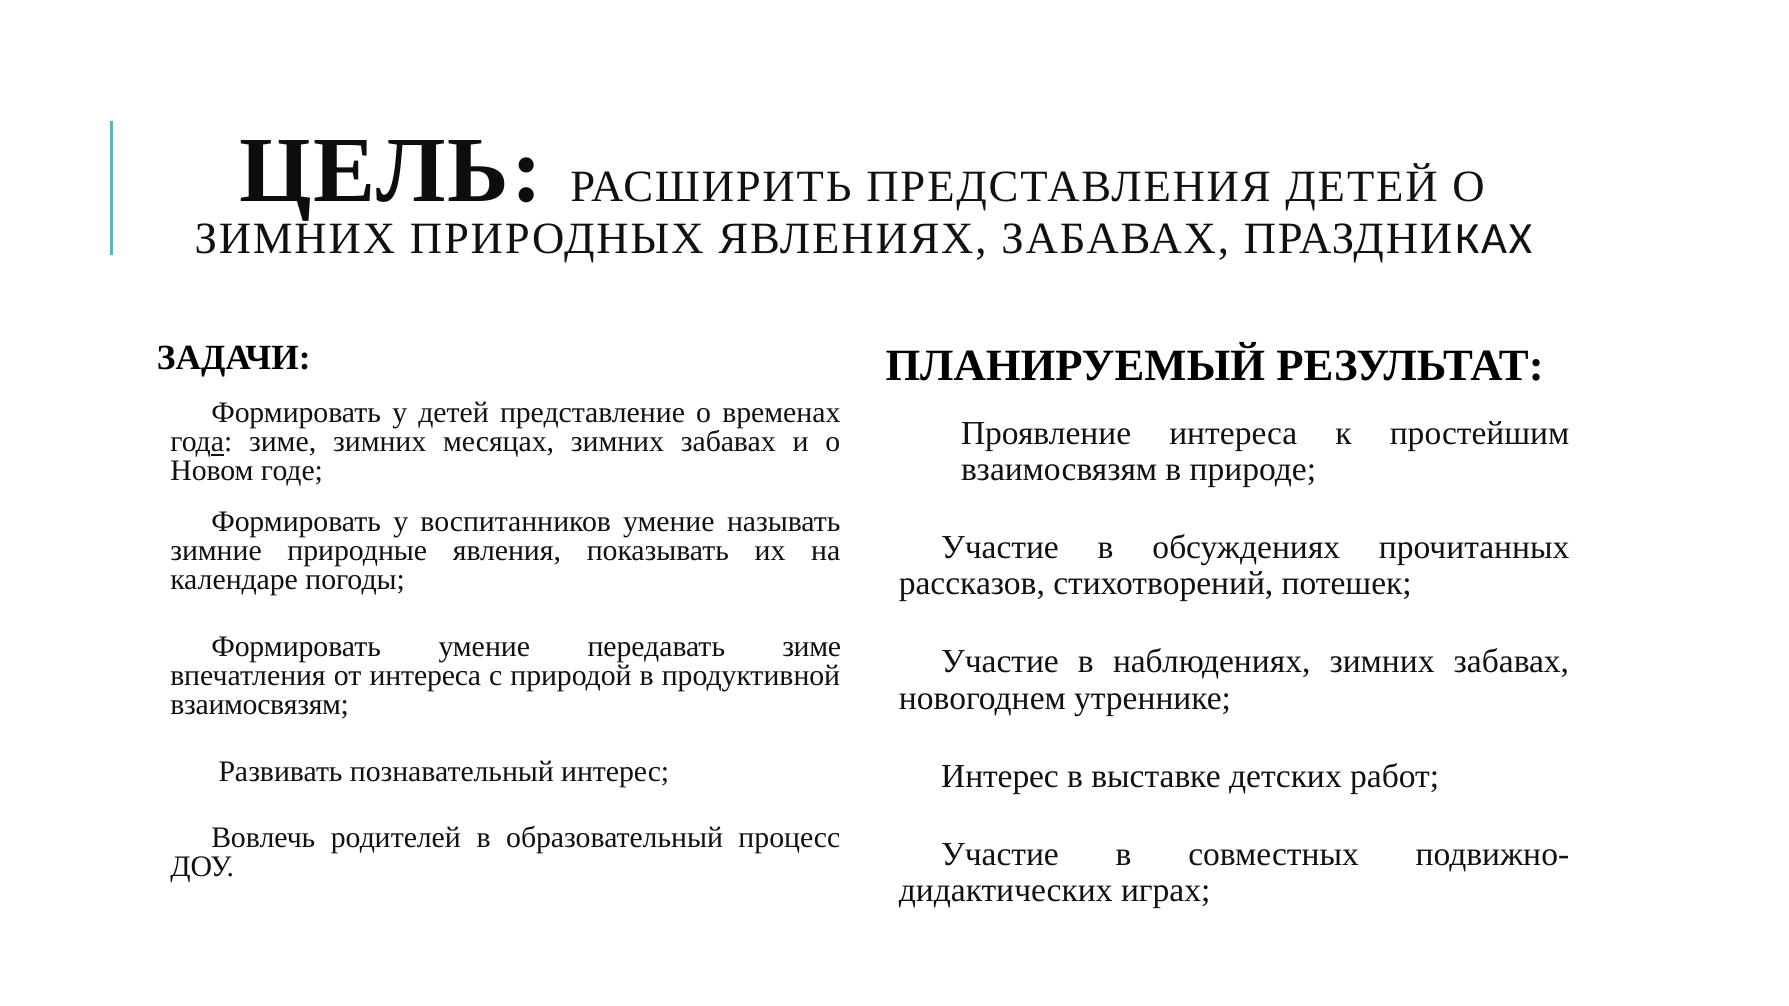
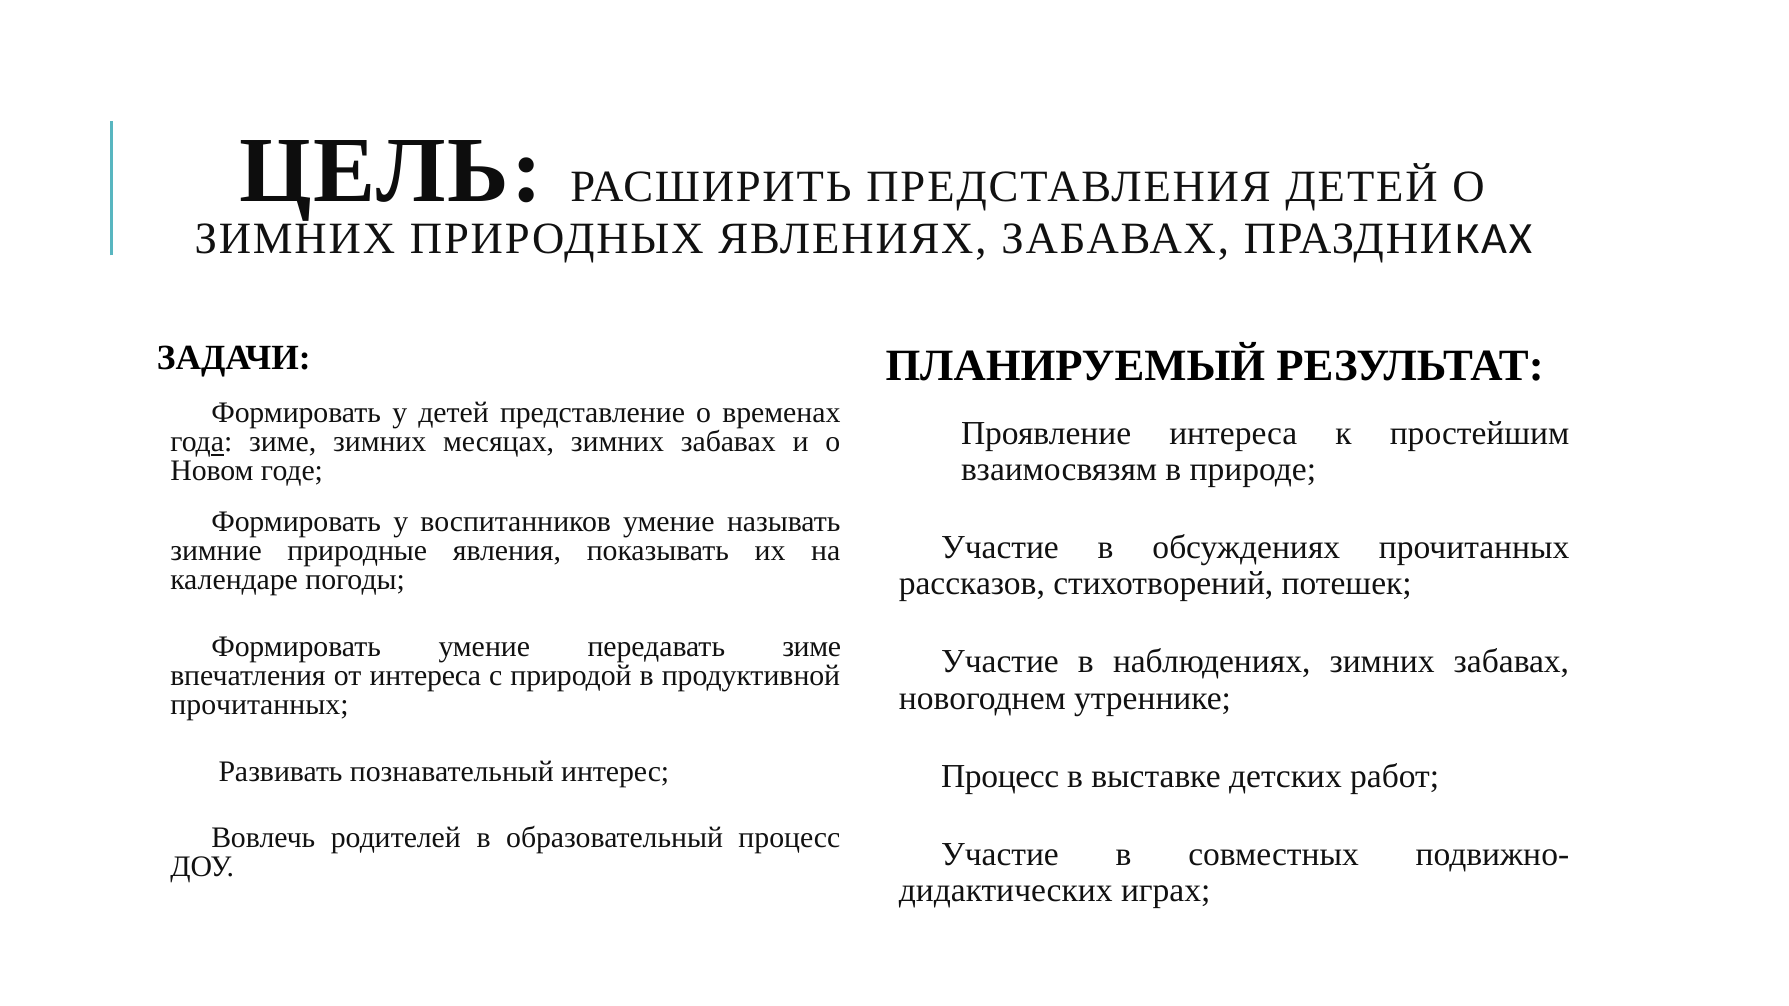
взаимосвязям at (260, 705): взаимосвязям -> прочитанных
Интерес at (1000, 776): Интерес -> Процесс
